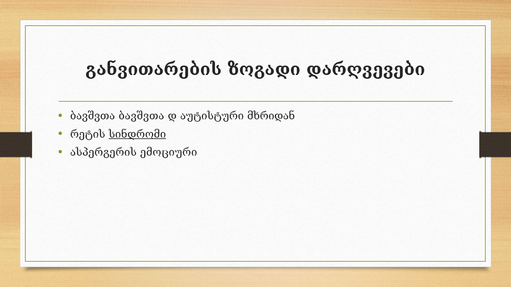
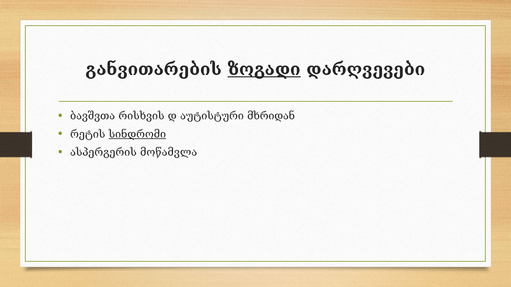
ზოგადი underline: none -> present
ბავშვთა ბავშვთა: ბავშვთა -> რისხვის
ემოციური: ემოციური -> მოწამვლა
